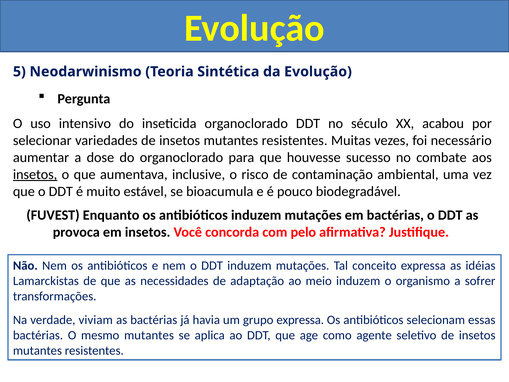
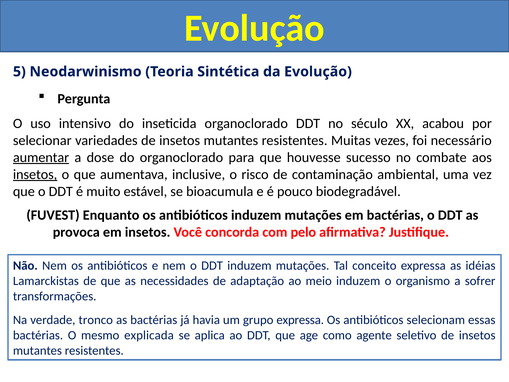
aumentar underline: none -> present
viviam: viviam -> tronco
mesmo mutantes: mutantes -> explicada
